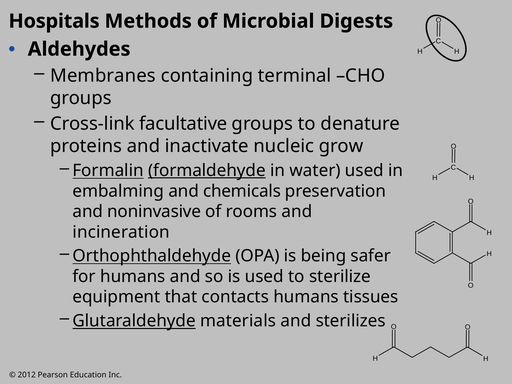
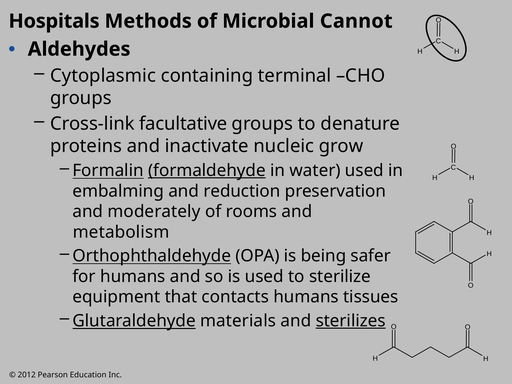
Digests: Digests -> Cannot
Membranes: Membranes -> Cytoplasmic
chemicals: chemicals -> reduction
noninvasive: noninvasive -> moderately
incineration: incineration -> metabolism
sterilizes underline: none -> present
